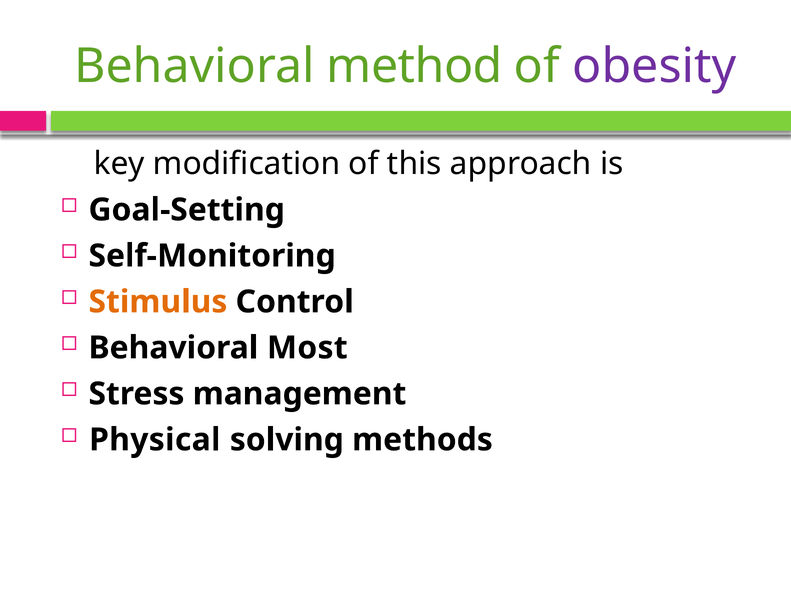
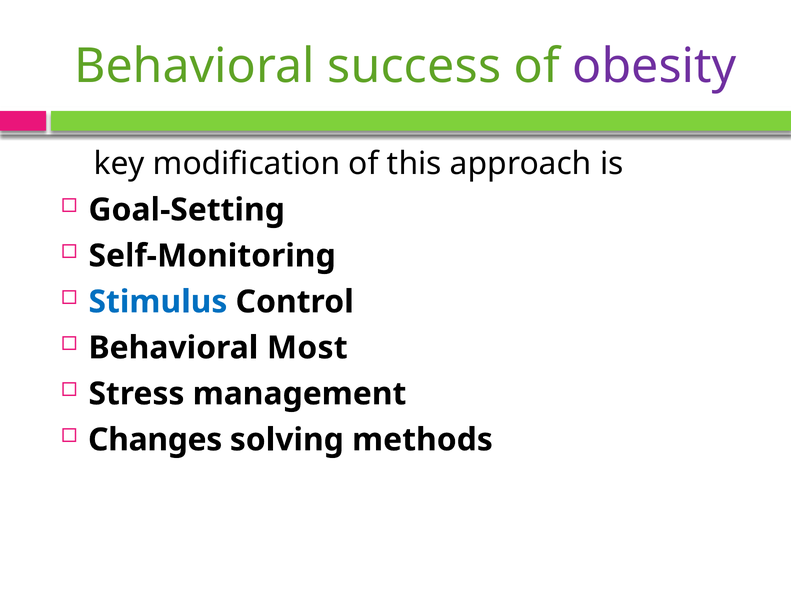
method: method -> success
Stimulus colour: orange -> blue
Physical: Physical -> Changes
